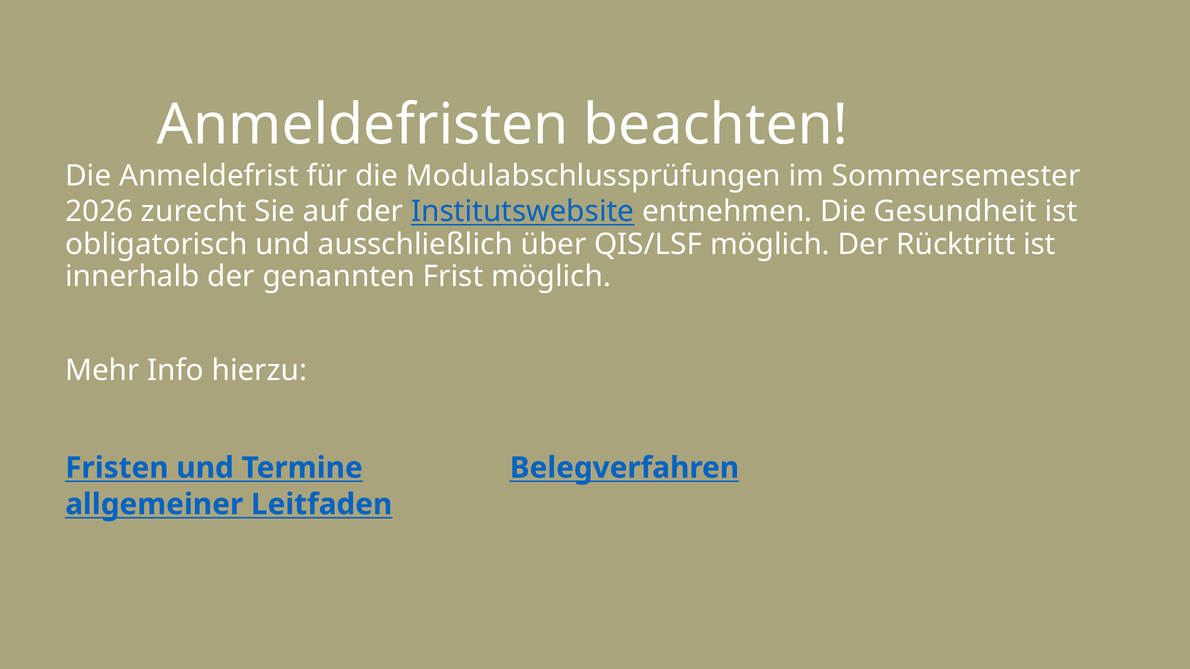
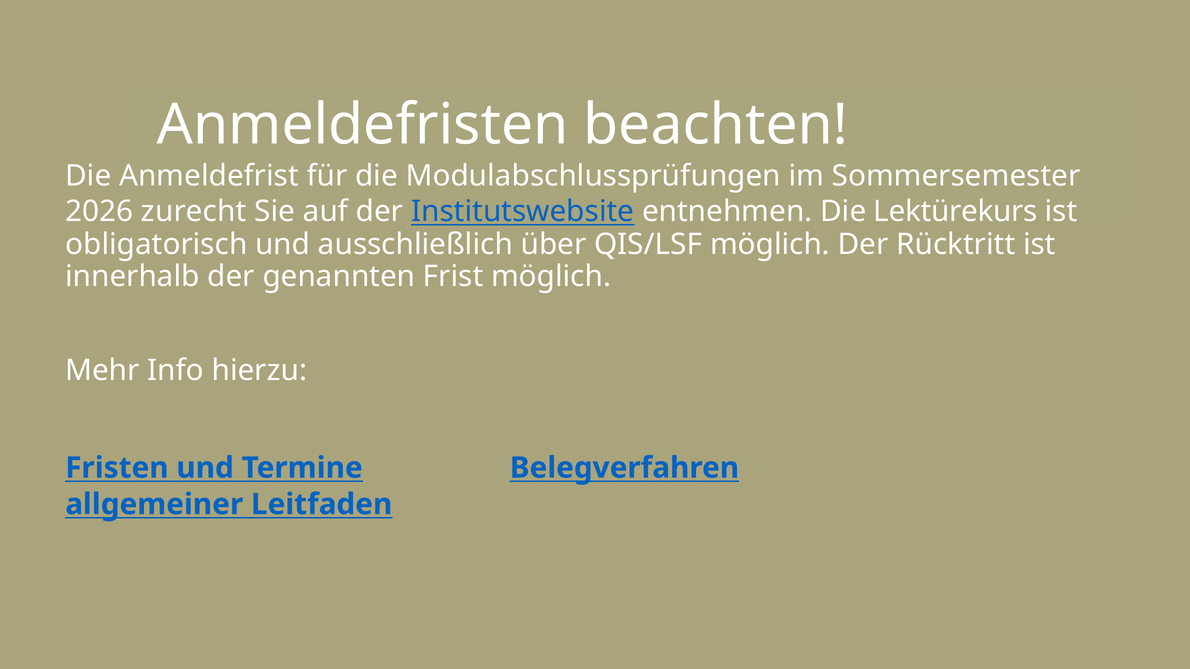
Gesundheit: Gesundheit -> Lektürekurs
